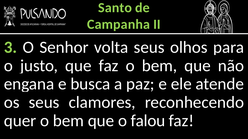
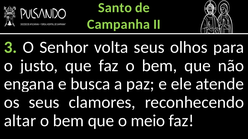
quer: quer -> altar
falou: falou -> meio
